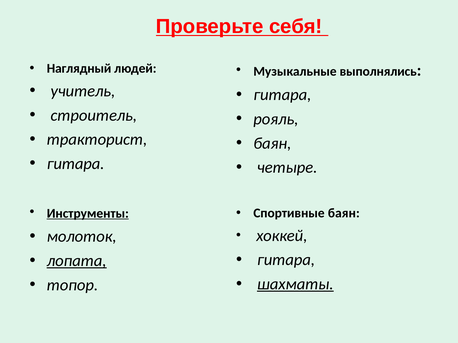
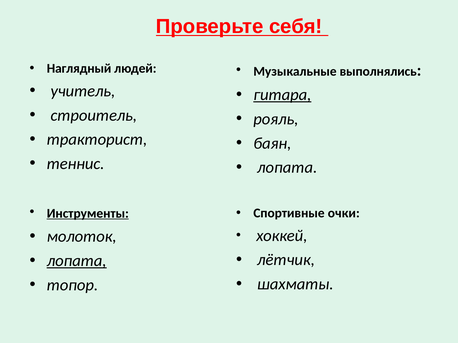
гитара at (282, 95) underline: none -> present
гитара at (76, 164): гитара -> теннис
четыре at (287, 168): четыре -> лопата
Спортивные баян: баян -> очки
гитара at (286, 260): гитара -> лётчик
шахматы underline: present -> none
